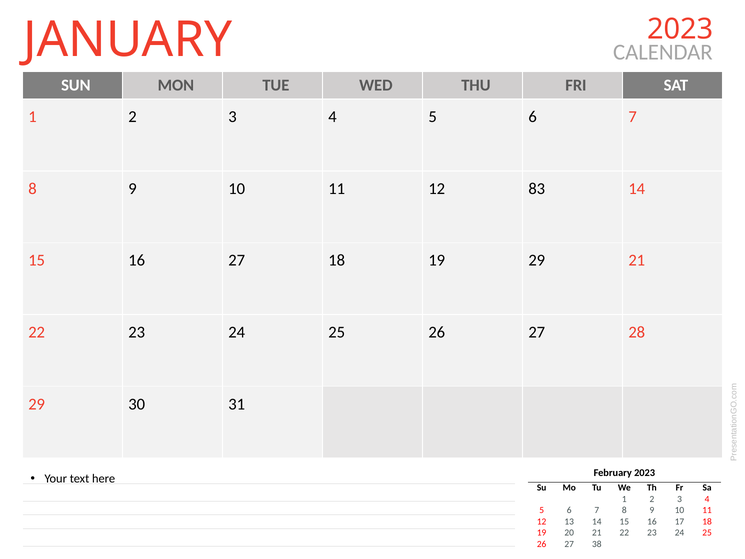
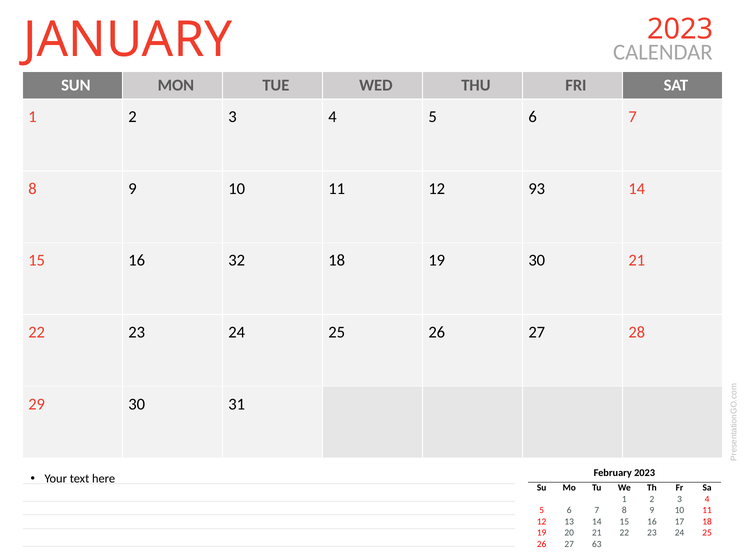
83: 83 -> 93
16 27: 27 -> 32
19 29: 29 -> 30
38: 38 -> 63
